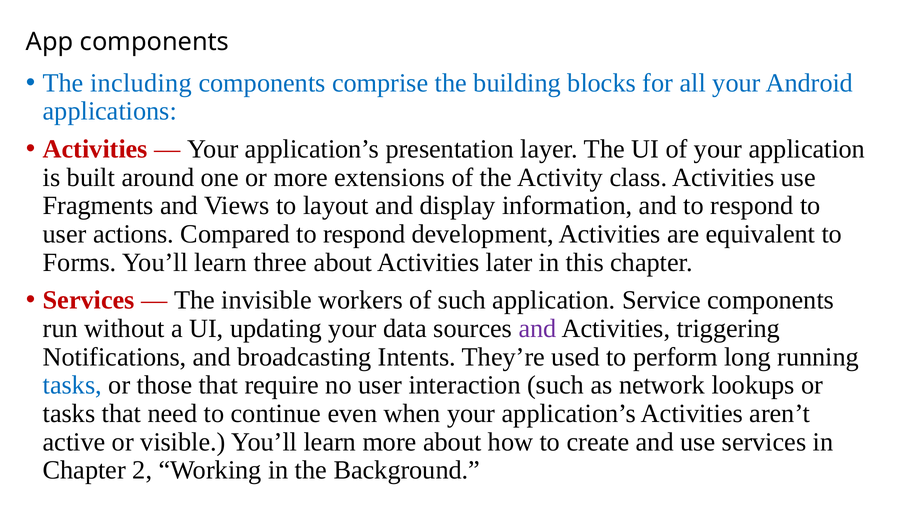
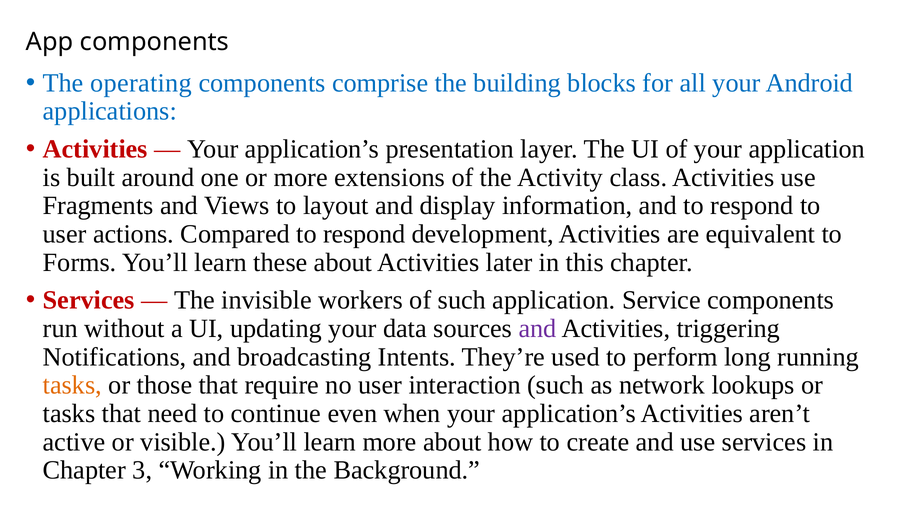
including: including -> operating
three: three -> these
tasks at (72, 385) colour: blue -> orange
2: 2 -> 3
